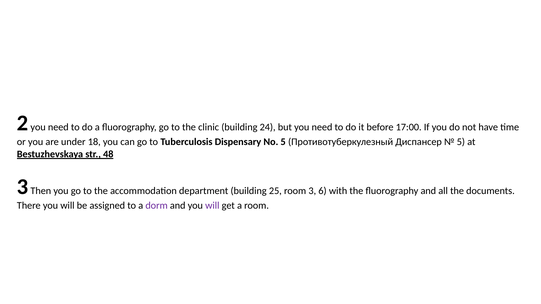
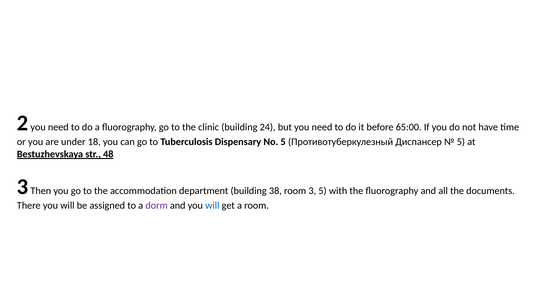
17:00: 17:00 -> 65:00
25: 25 -> 38
3 6: 6 -> 5
will at (212, 206) colour: purple -> blue
